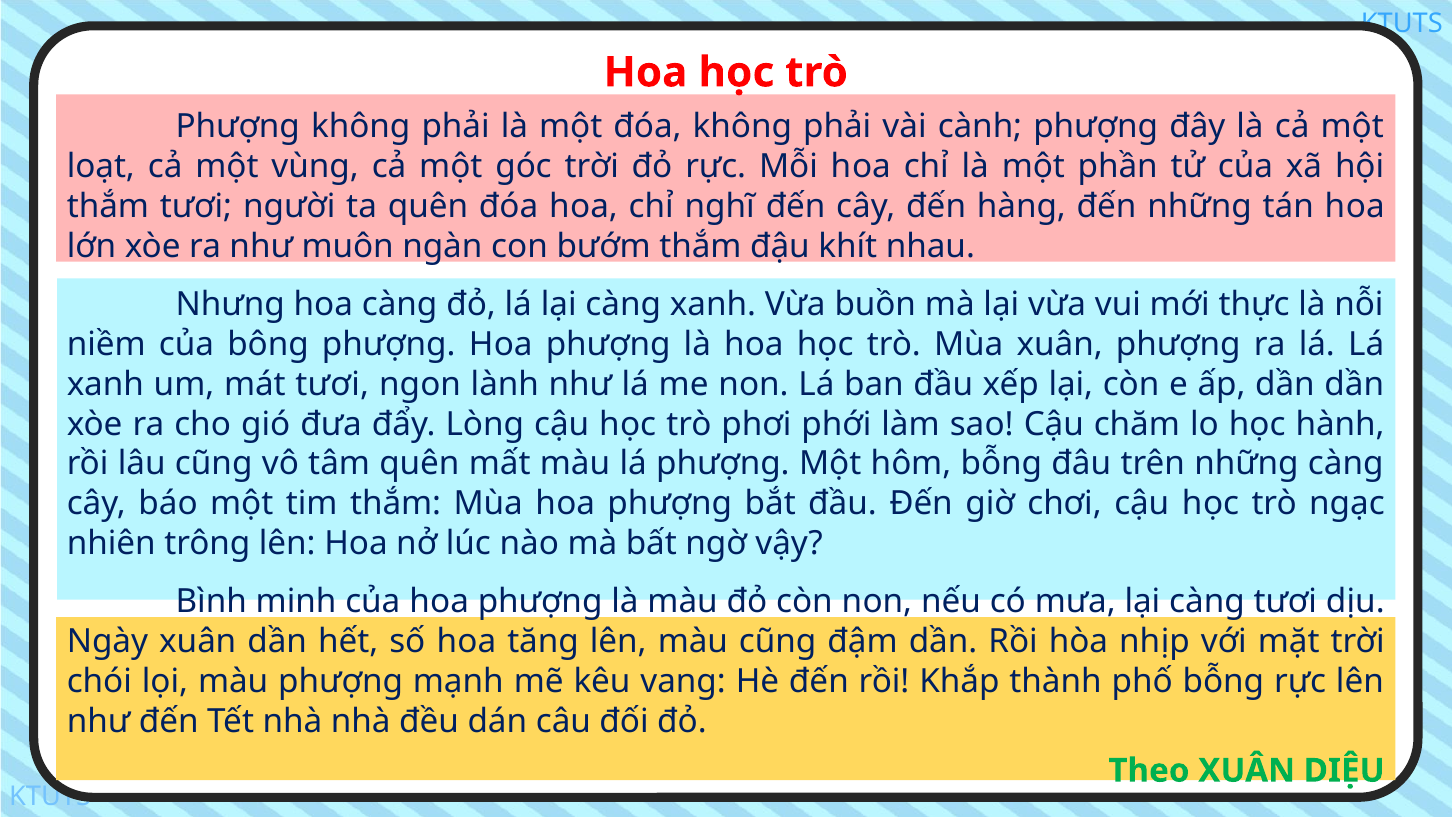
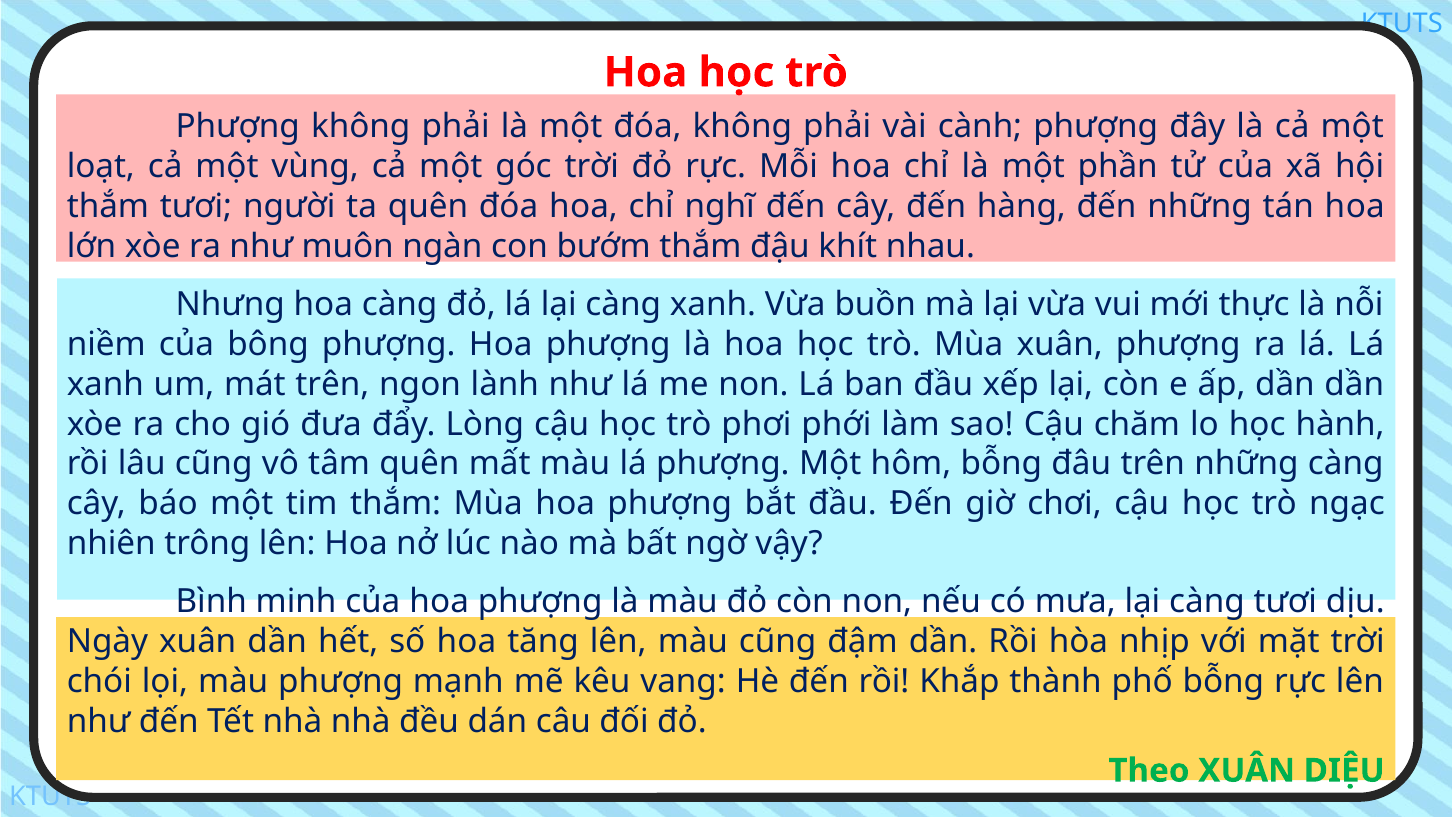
mát tươi: tươi -> trên
